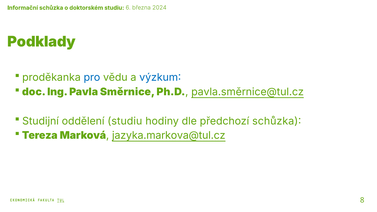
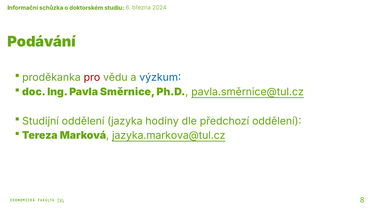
Podklady: Podklady -> Podávání
pro colour: blue -> red
oddělení studiu: studiu -> jazyka
předchozí schůzka: schůzka -> oddělení
